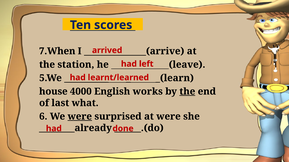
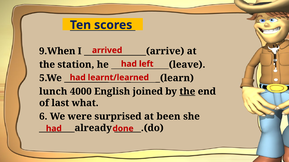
7.When: 7.When -> 9.When
house: house -> lunch
works: works -> joined
were at (80, 117) underline: present -> none
at were: were -> been
